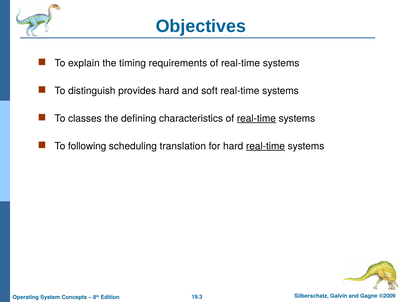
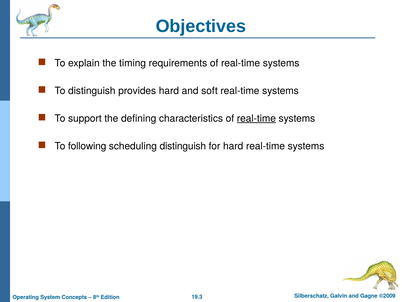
classes: classes -> support
scheduling translation: translation -> distinguish
real-time at (265, 146) underline: present -> none
